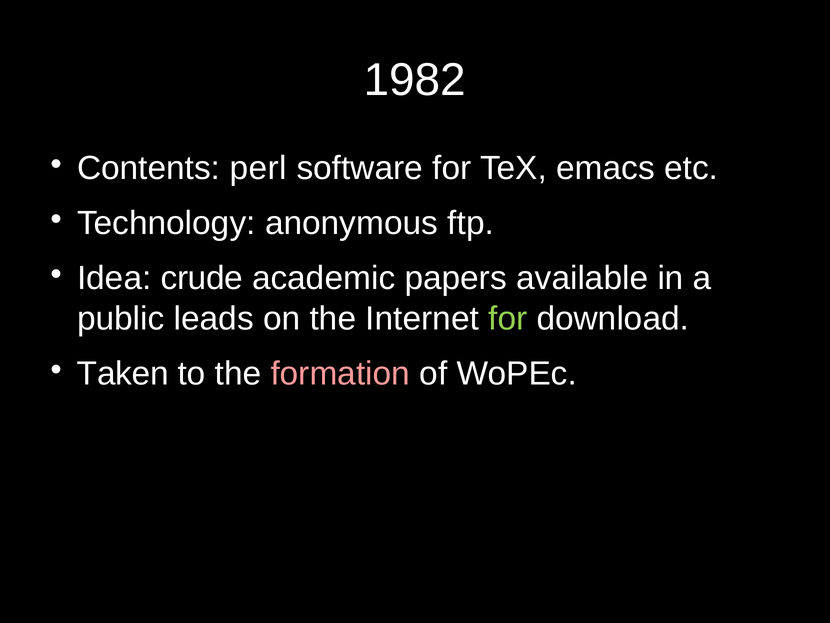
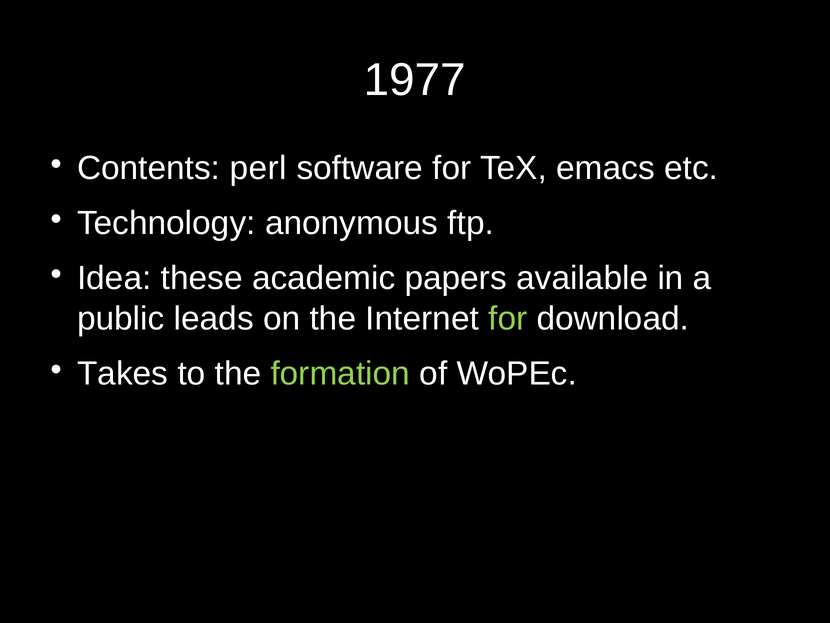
1982: 1982 -> 1977
crude: crude -> these
Taken: Taken -> Takes
formation colour: pink -> light green
